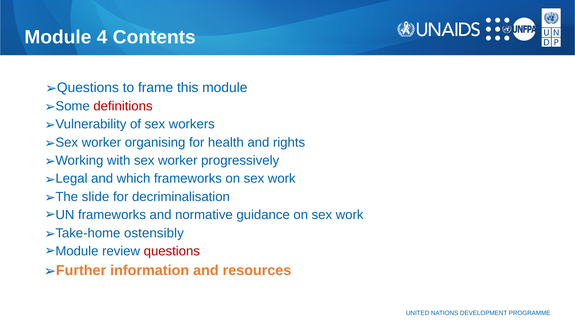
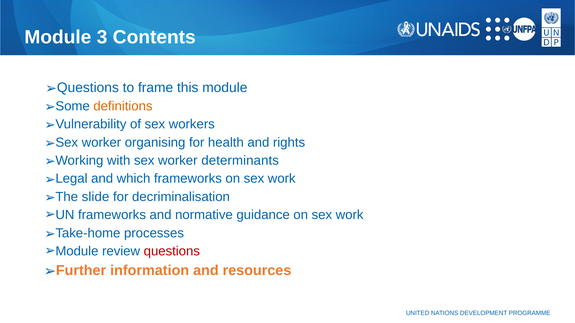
4: 4 -> 3
definitions colour: red -> orange
progressively: progressively -> determinants
ostensibly: ostensibly -> processes
